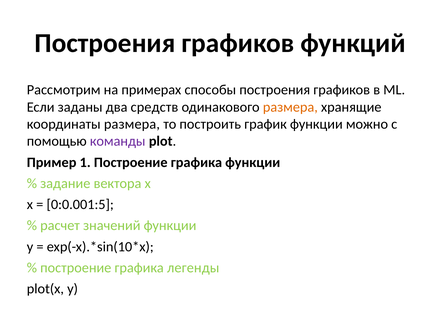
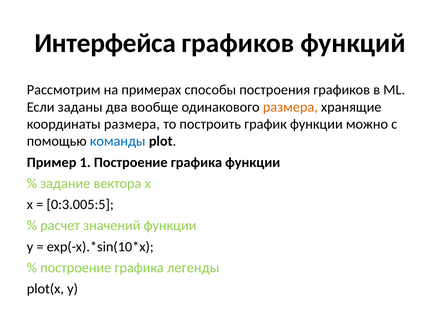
Построения at (105, 43): Построения -> Интерфейса
средств: средств -> вообще
команды colour: purple -> blue
0:0.001:5: 0:0.001:5 -> 0:3.005:5
